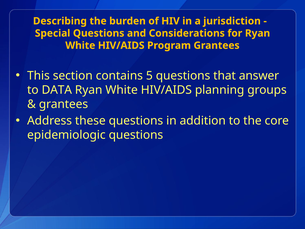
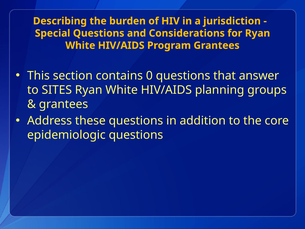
5: 5 -> 0
DATA: DATA -> SITES
